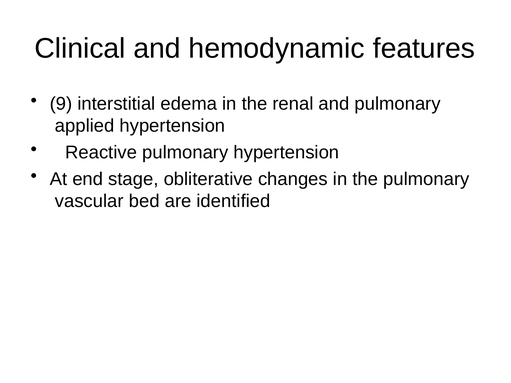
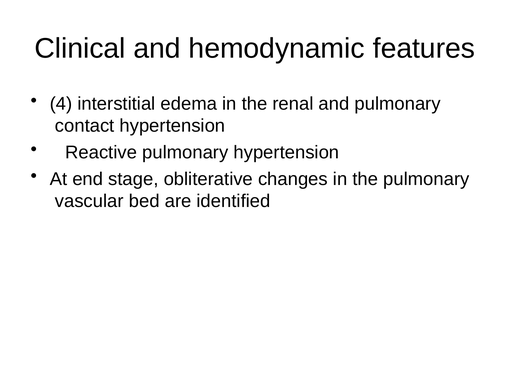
9: 9 -> 4
applied: applied -> contact
